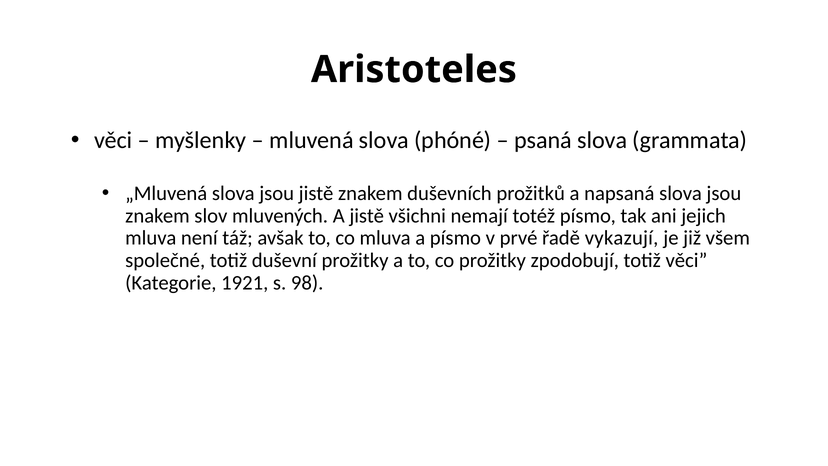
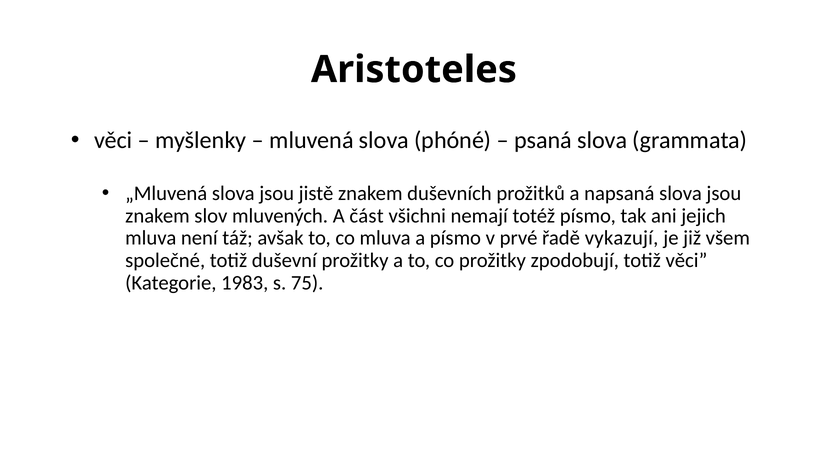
A jistě: jistě -> část
1921: 1921 -> 1983
98: 98 -> 75
